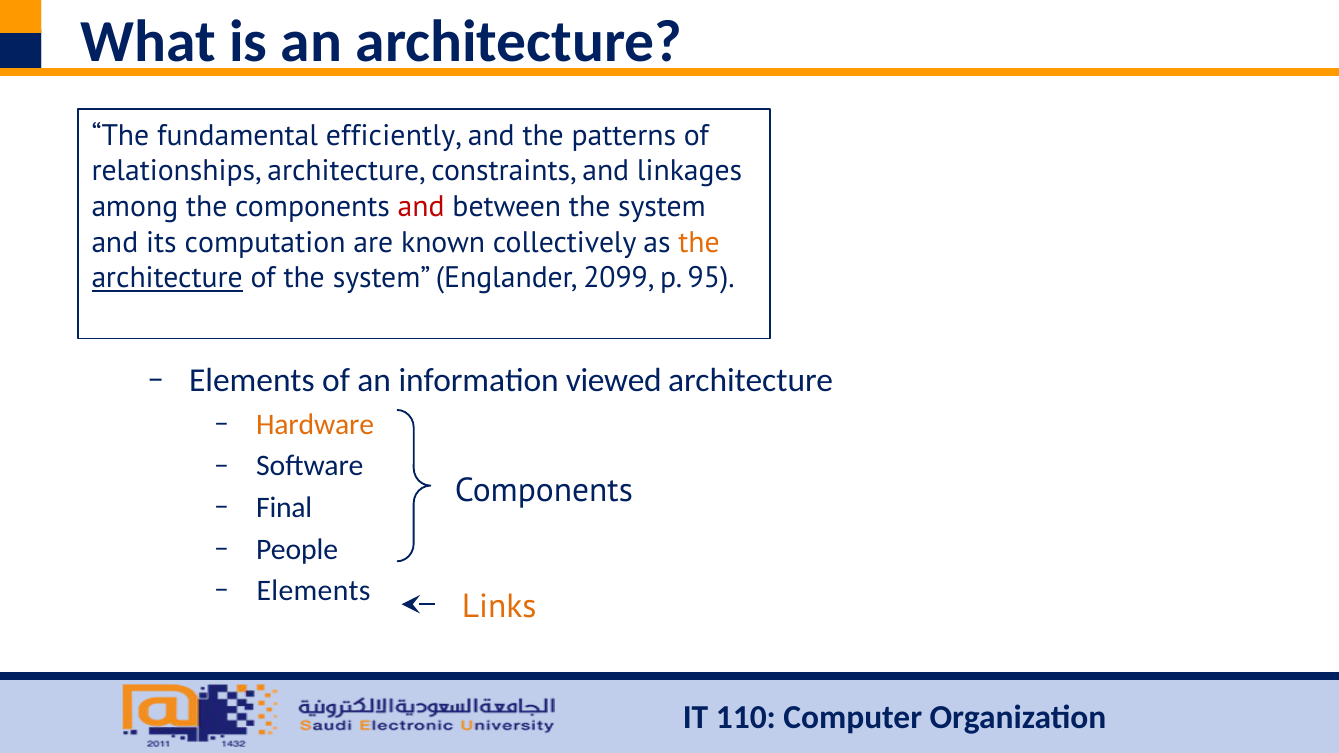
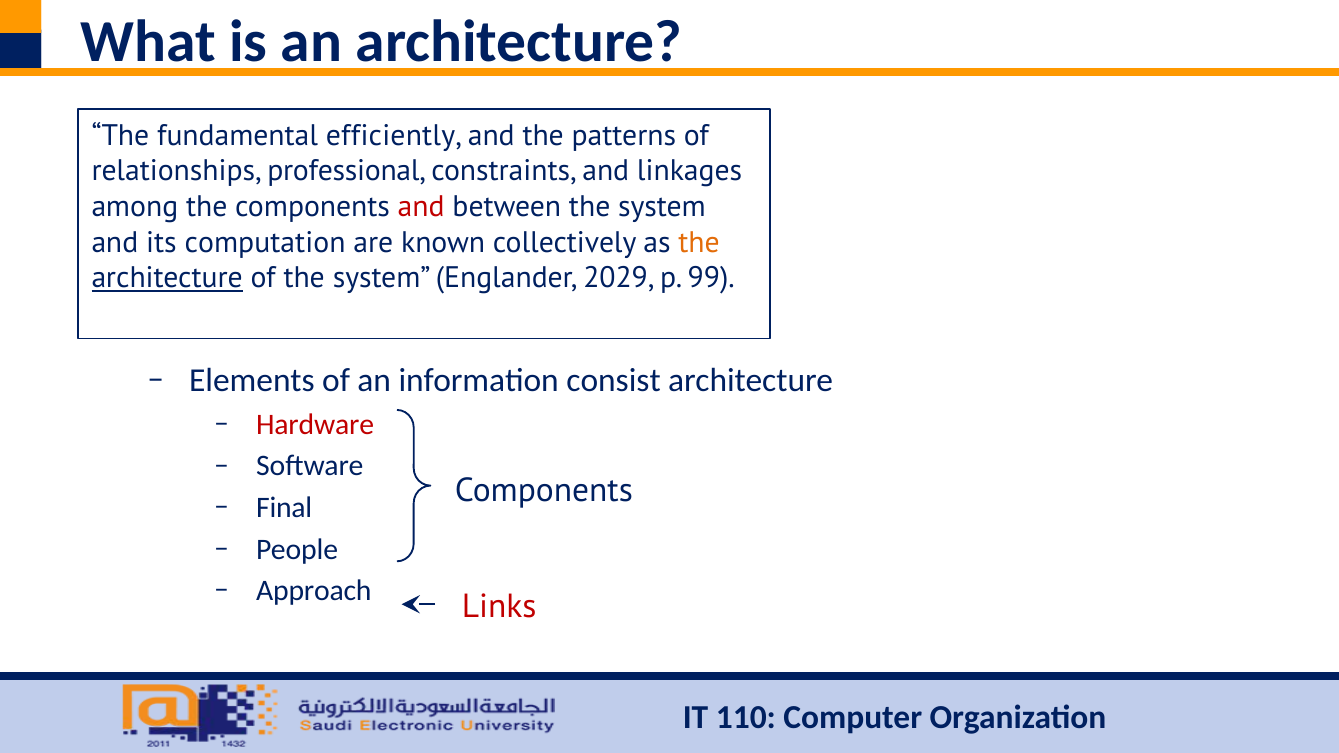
relationships architecture: architecture -> professional
2099: 2099 -> 2029
95: 95 -> 99
viewed: viewed -> consist
Hardware colour: orange -> red
Elements at (314, 591): Elements -> Approach
Links colour: orange -> red
